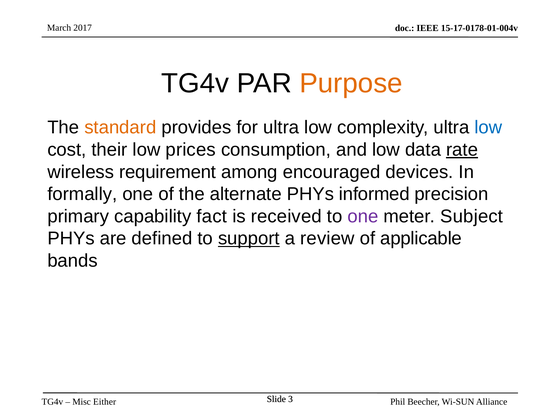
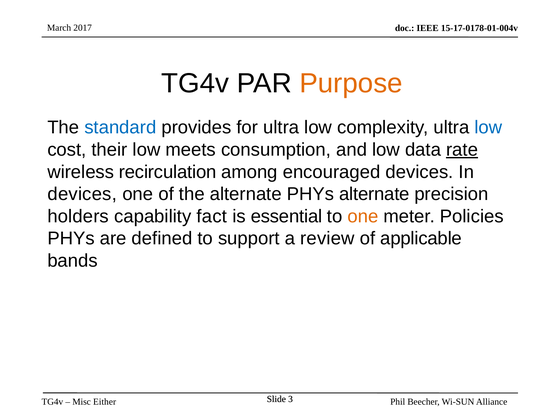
standard colour: orange -> blue
prices: prices -> meets
requirement: requirement -> recirculation
formally at (82, 194): formally -> devices
PHYs informed: informed -> alternate
primary: primary -> holders
received: received -> essential
one at (363, 216) colour: purple -> orange
Subject: Subject -> Policies
support underline: present -> none
